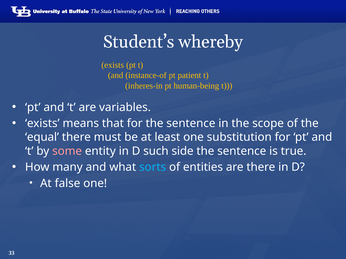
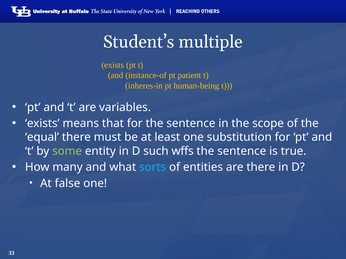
whereby: whereby -> multiple
some colour: pink -> light green
side: side -> wffs
